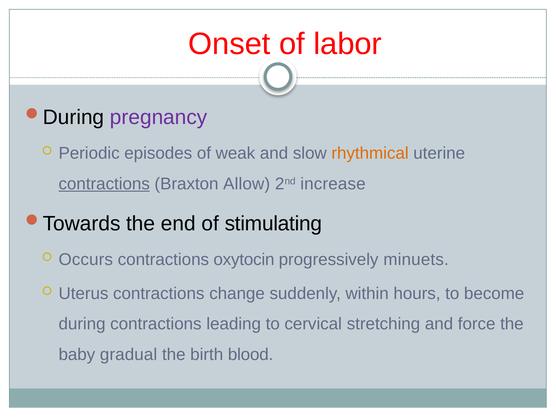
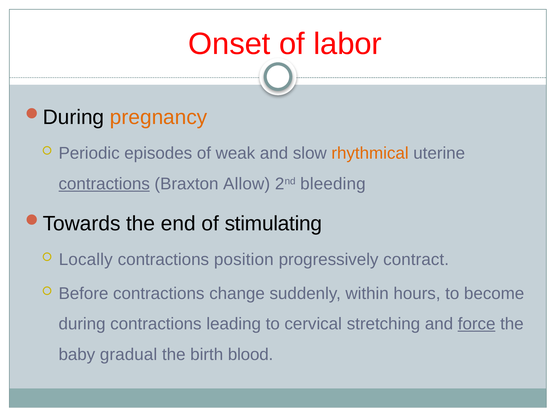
pregnancy colour: purple -> orange
increase: increase -> bleeding
Occurs: Occurs -> Locally
oxytocin: oxytocin -> position
minuets: minuets -> contract
Uterus: Uterus -> Before
force underline: none -> present
